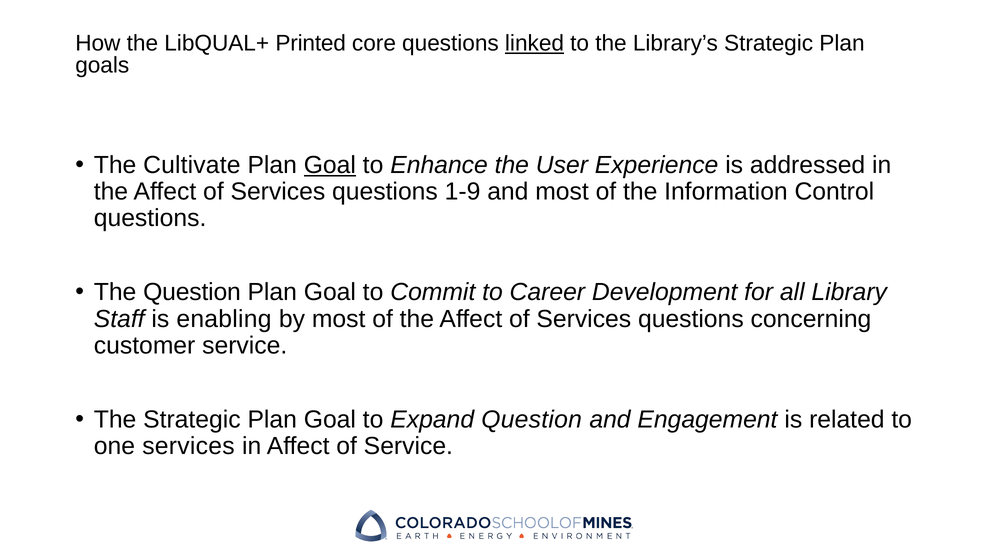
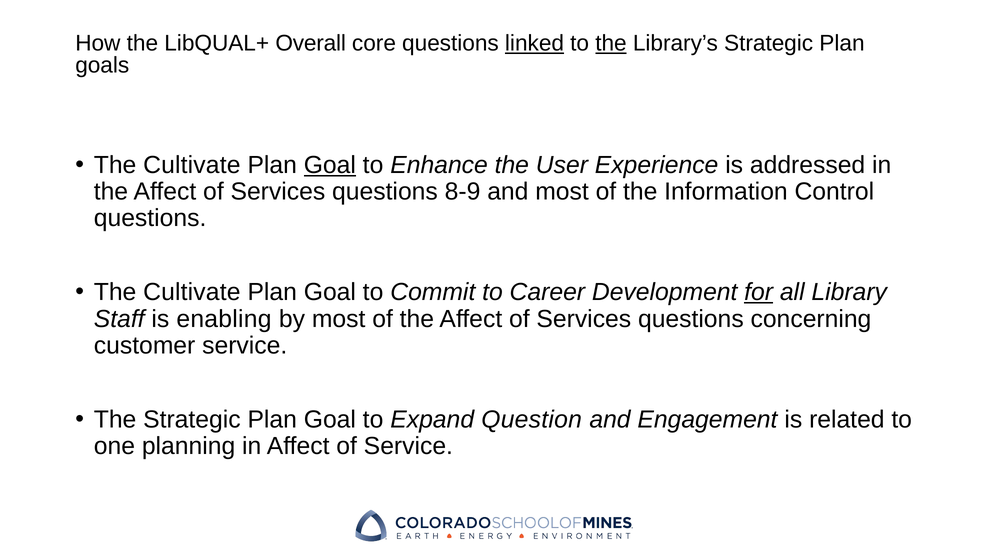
Printed: Printed -> Overall
the at (611, 43) underline: none -> present
1-9: 1-9 -> 8-9
Question at (192, 292): Question -> Cultivate
for underline: none -> present
one services: services -> planning
